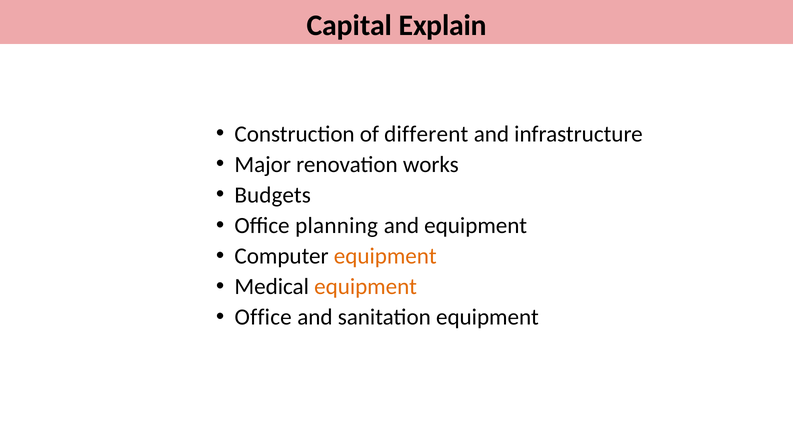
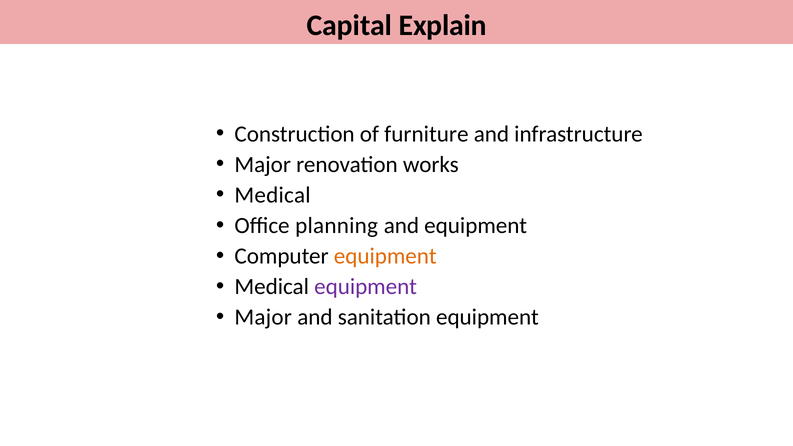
different: different -> furniture
Budgets at (273, 195): Budgets -> Medical
equipment at (366, 287) colour: orange -> purple
Office at (263, 317): Office -> Major
